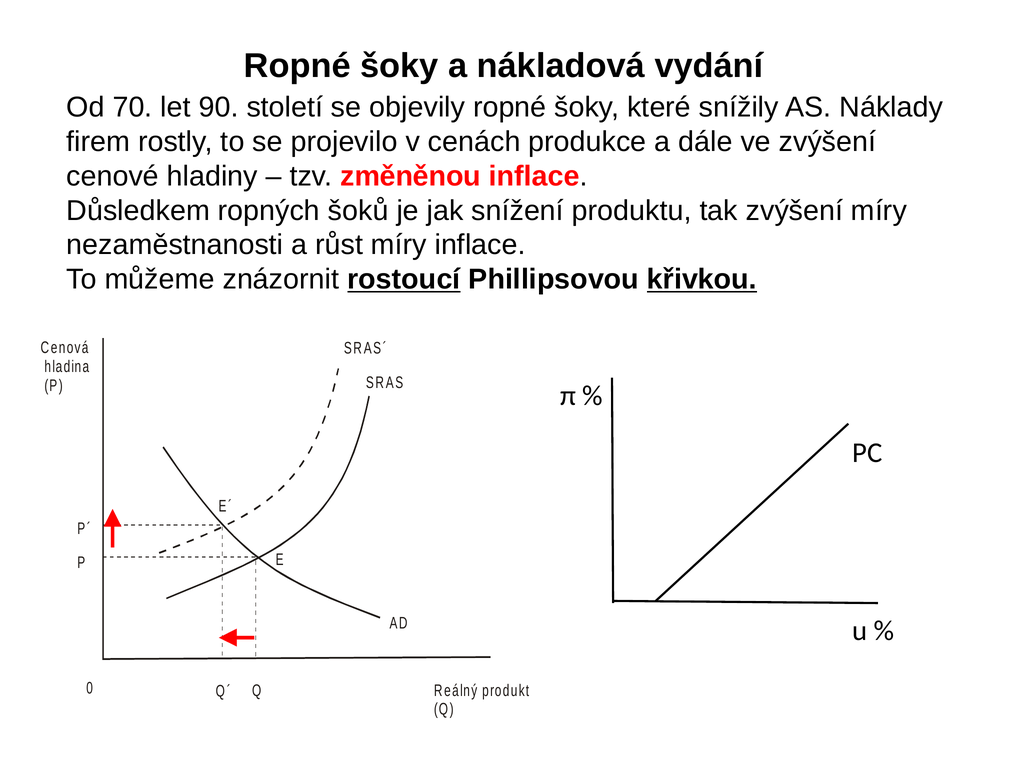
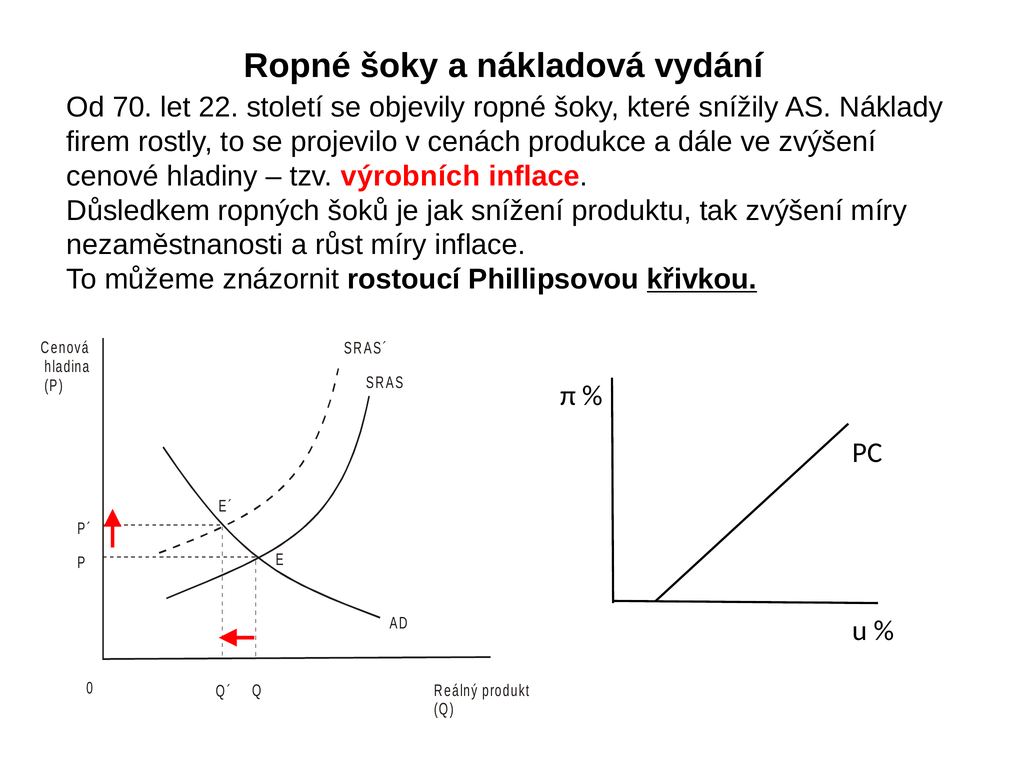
90: 90 -> 22
změněnou: změněnou -> výrobních
rostoucí underline: present -> none
